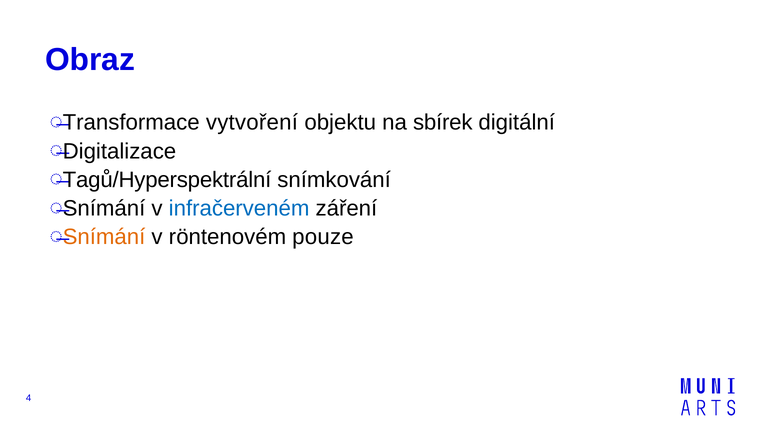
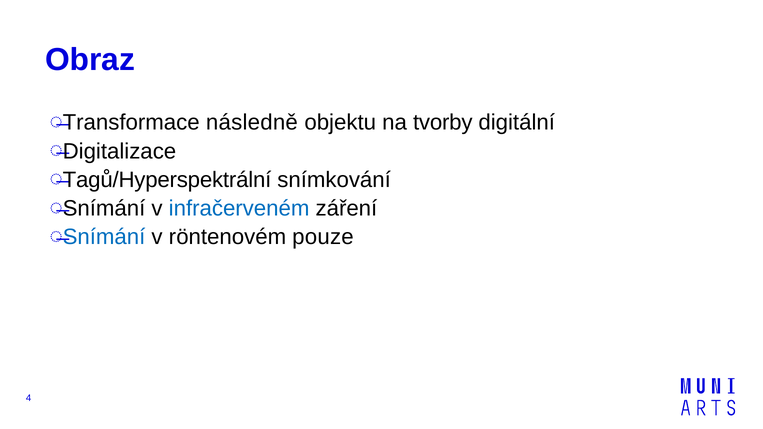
vytvoření: vytvoření -> následně
sbírek: sbírek -> tvorby
Snímání at (104, 237) colour: orange -> blue
